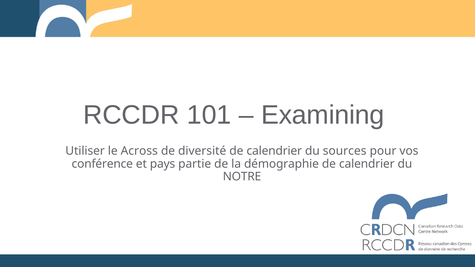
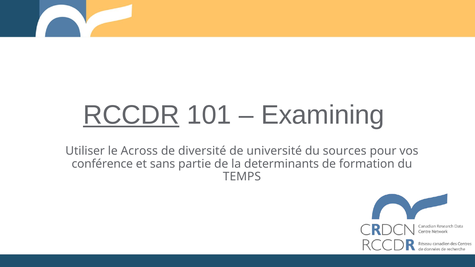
RCCDR underline: none -> present
calendrier at (274, 151): calendrier -> université
pays: pays -> sans
démographie: démographie -> determinants
calendrier at (367, 164): calendrier -> formation
NOTRE: NOTRE -> TEMPS
